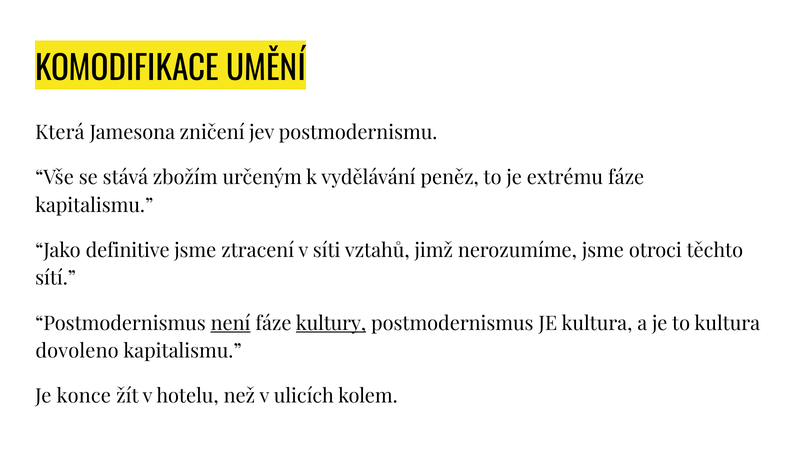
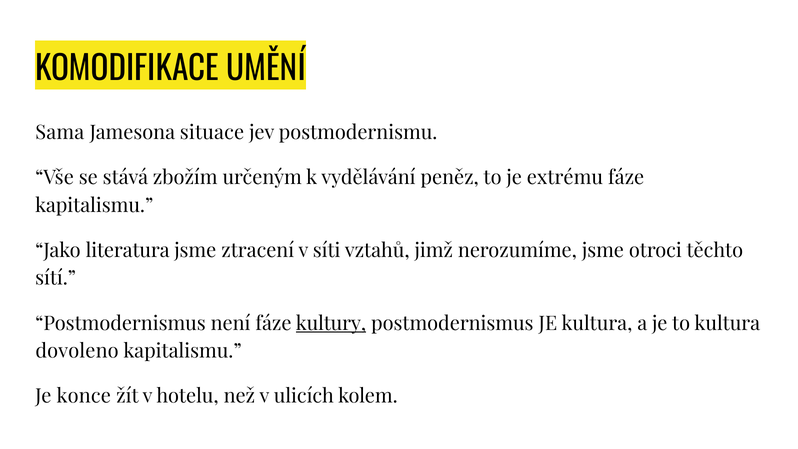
Která: Která -> Sama
zničení: zničení -> situace
definitive: definitive -> literatura
není underline: present -> none
